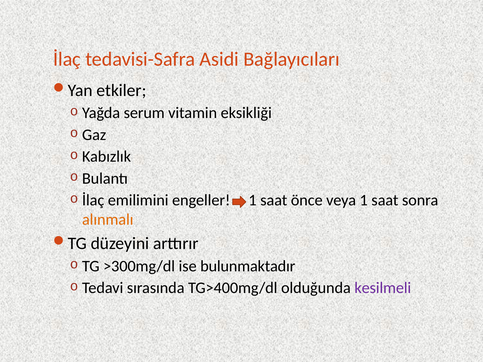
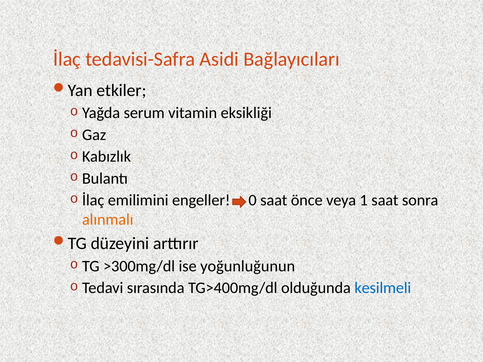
engeller 1: 1 -> 0
bulunmaktadır: bulunmaktadır -> yoğunluğunun
kesilmeli colour: purple -> blue
